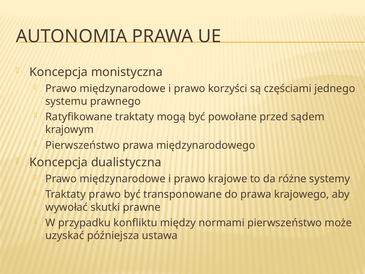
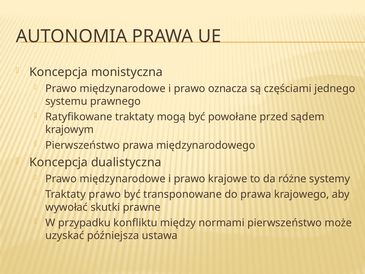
korzyści: korzyści -> oznacza
